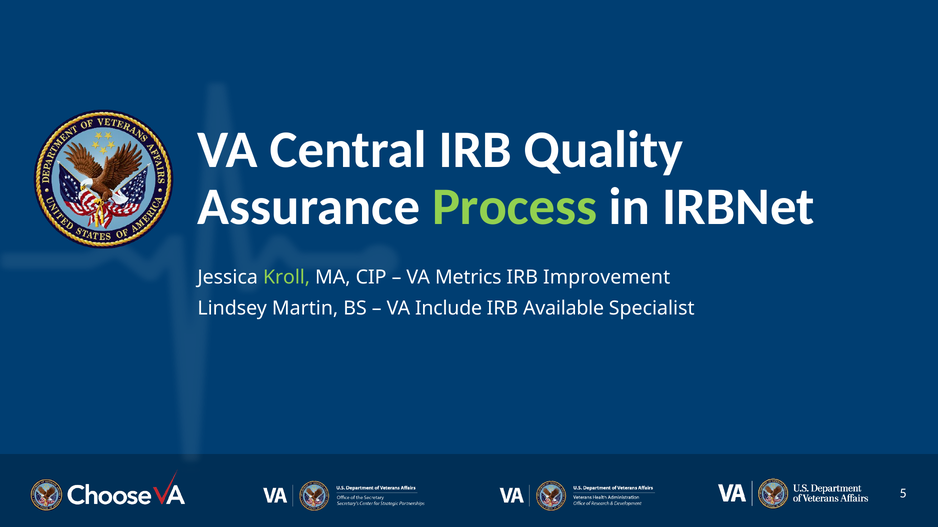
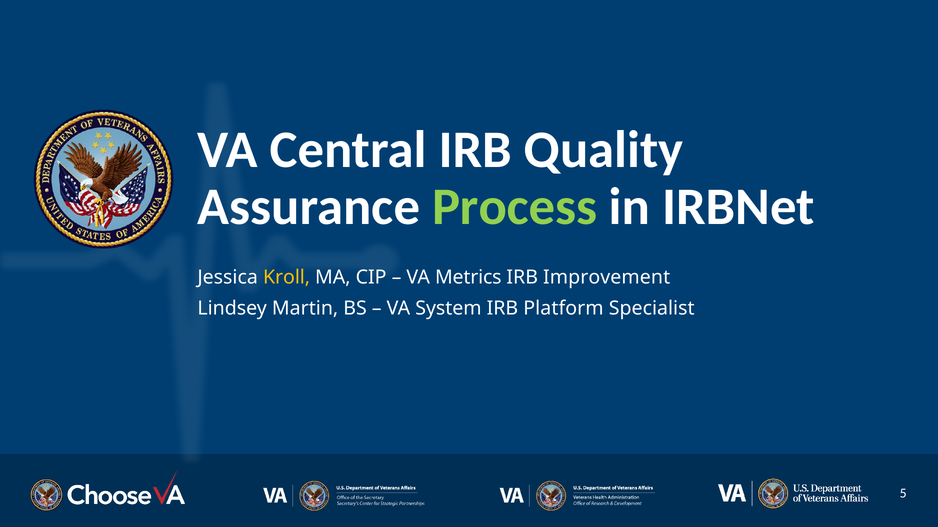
Kroll colour: light green -> yellow
Include: Include -> System
Available: Available -> Platform
